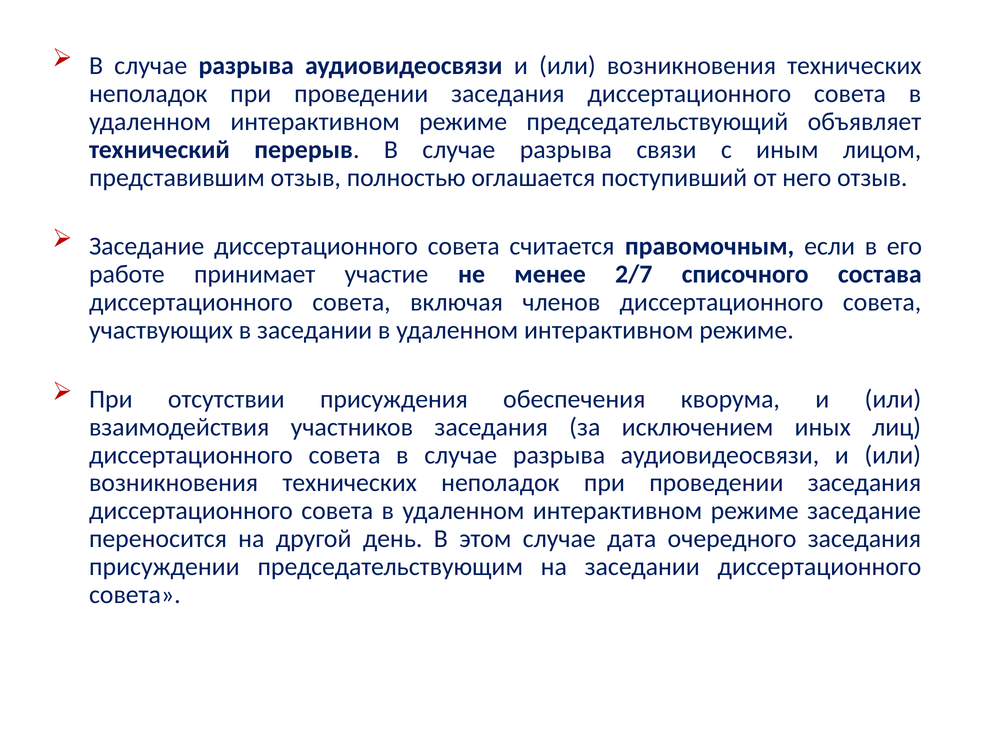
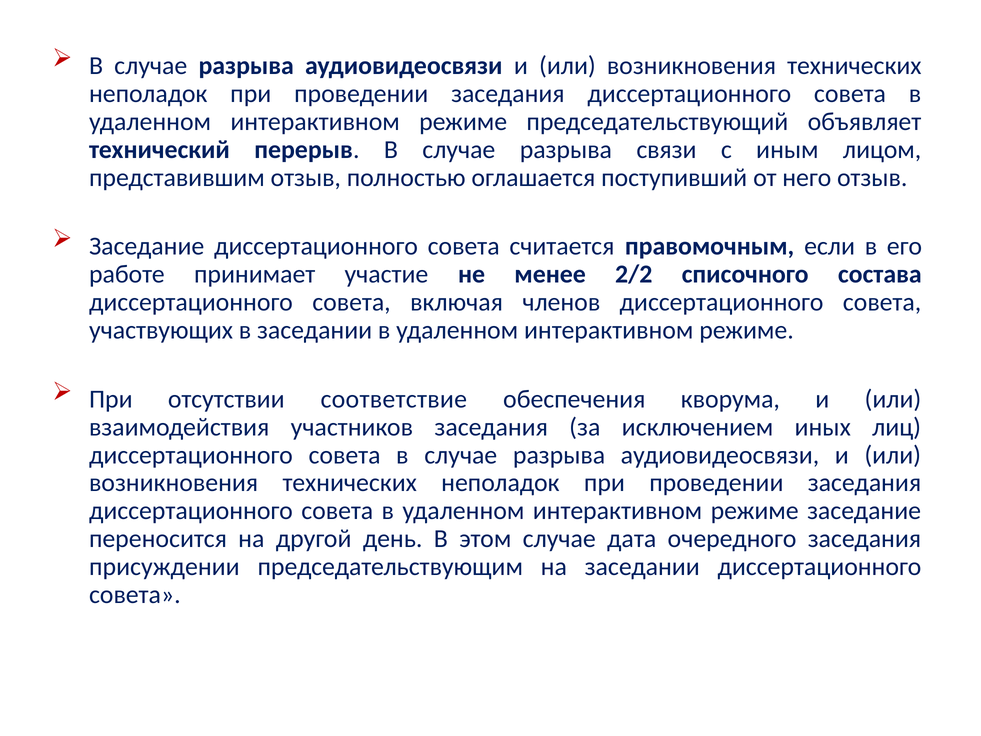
2/7: 2/7 -> 2/2
присуждения: присуждения -> соответствие
